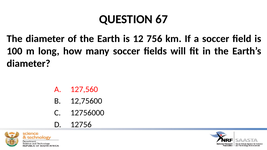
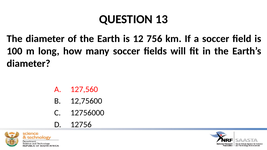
67: 67 -> 13
